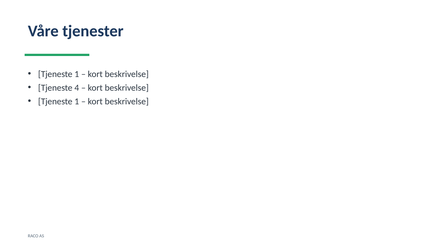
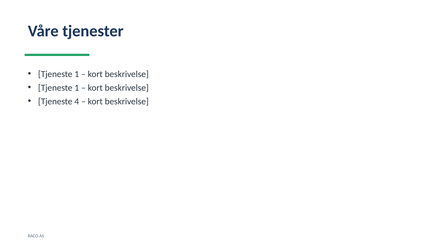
4 at (77, 88): 4 -> 1
1 at (77, 102): 1 -> 4
